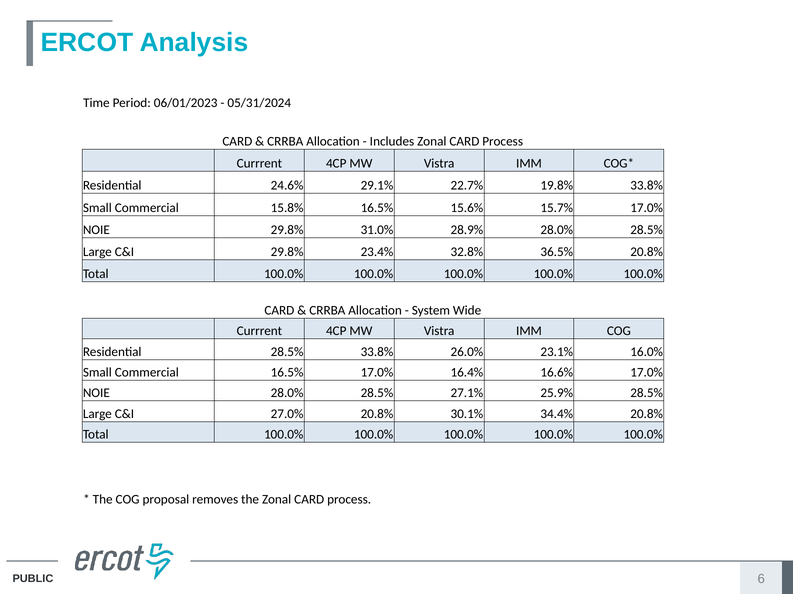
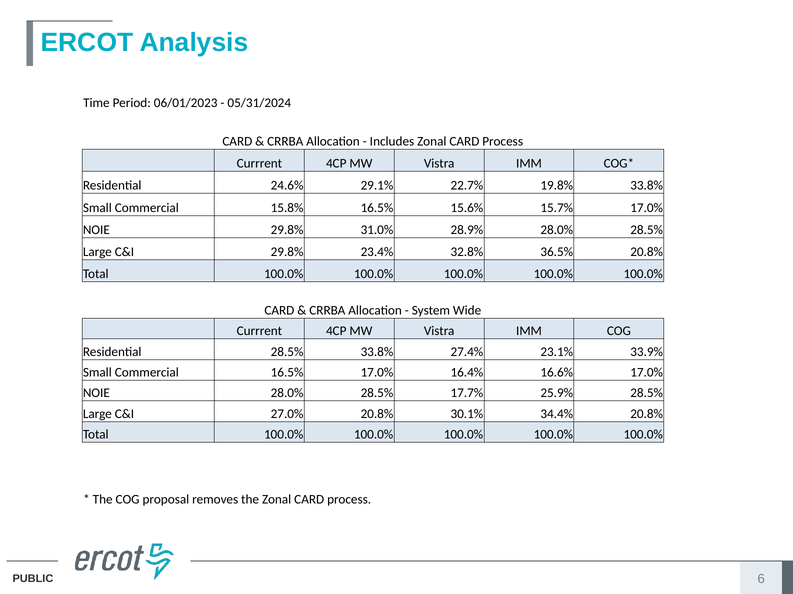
26.0%: 26.0% -> 27.4%
16.0%: 16.0% -> 33.9%
27.1%: 27.1% -> 17.7%
